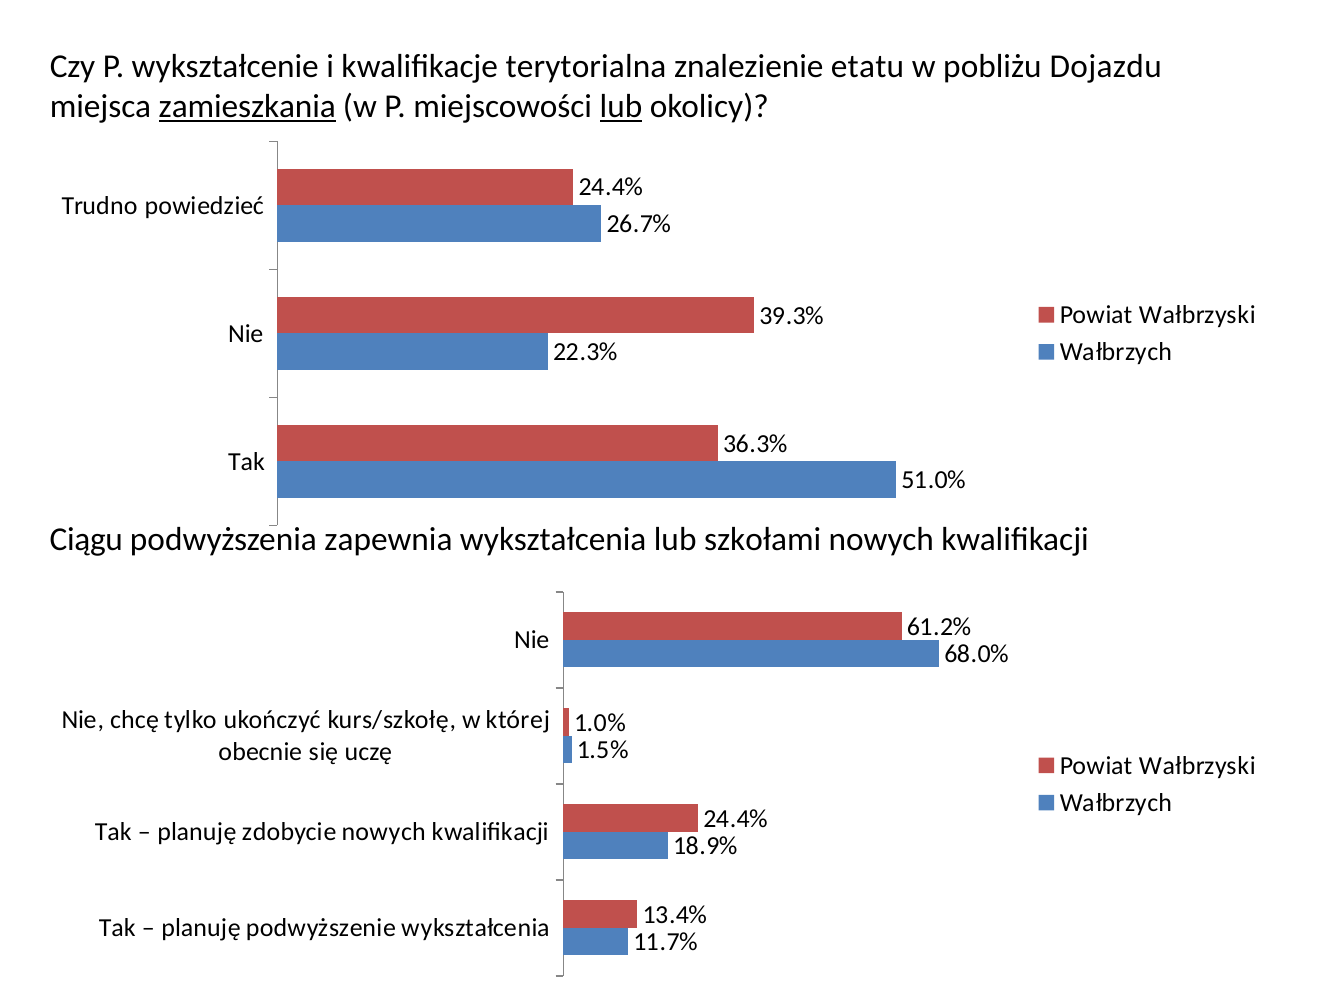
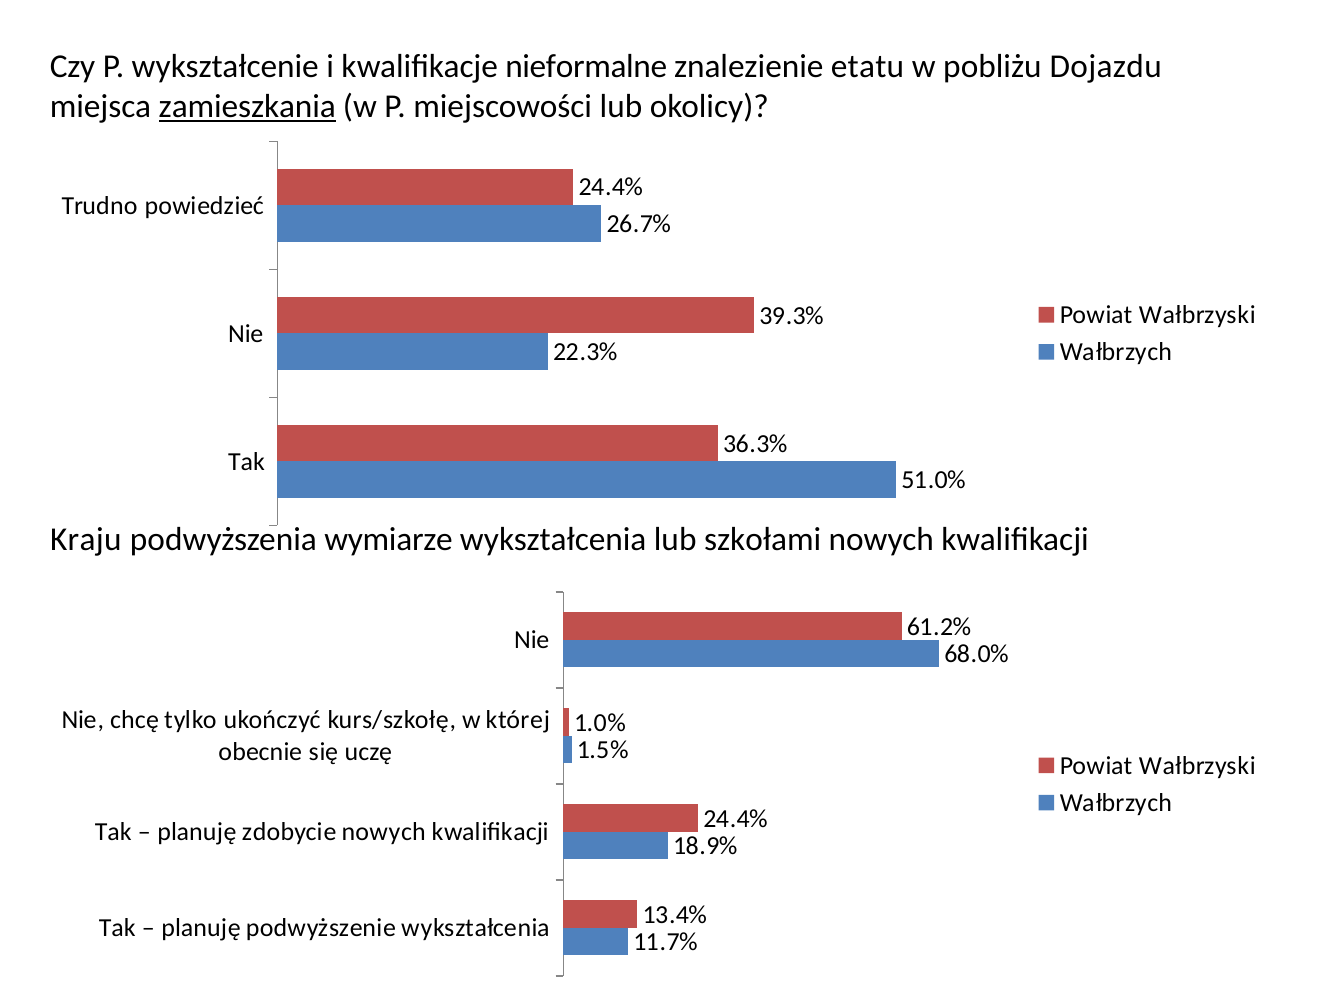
terytorialna: terytorialna -> nieformalne
lub at (621, 107) underline: present -> none
Ciągu: Ciągu -> Kraju
zapewnia: zapewnia -> wymiarze
